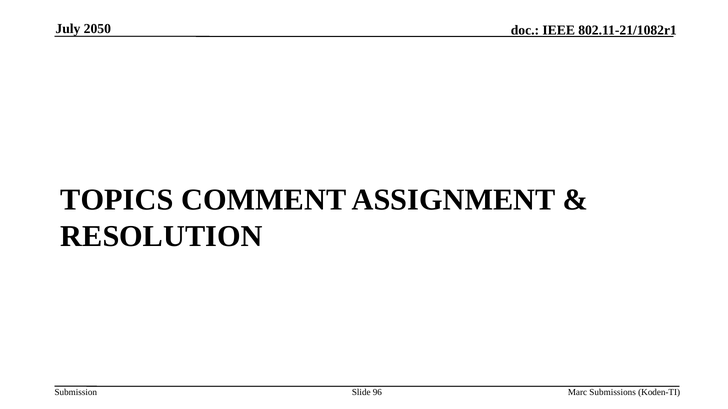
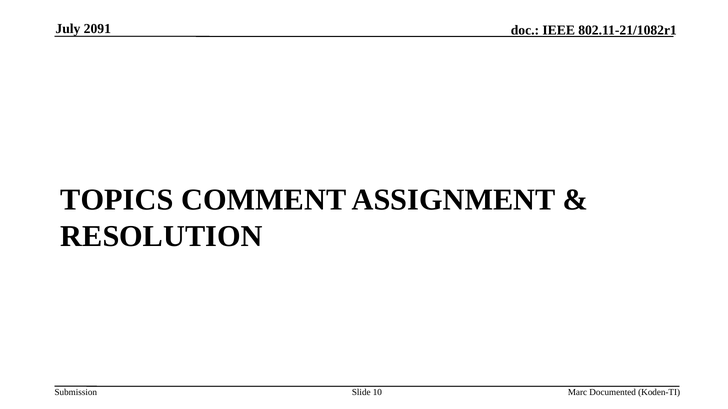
2050: 2050 -> 2091
96: 96 -> 10
Submissions: Submissions -> Documented
